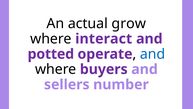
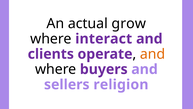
potted: potted -> clients
and at (153, 54) colour: blue -> orange
number: number -> religion
